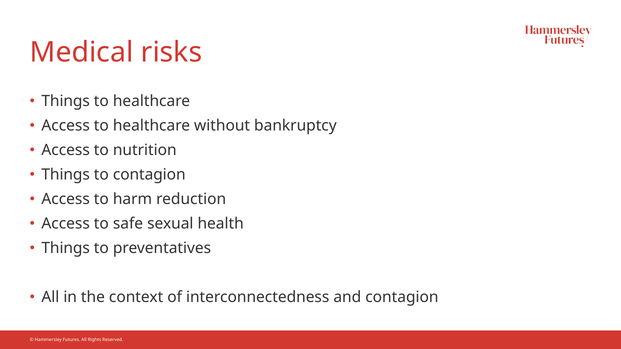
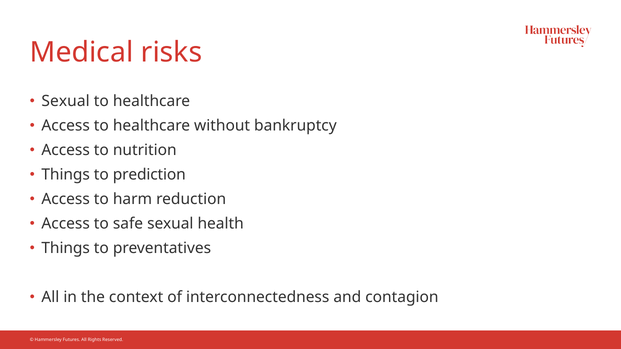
Things at (66, 101): Things -> Sexual
to contagion: contagion -> prediction
